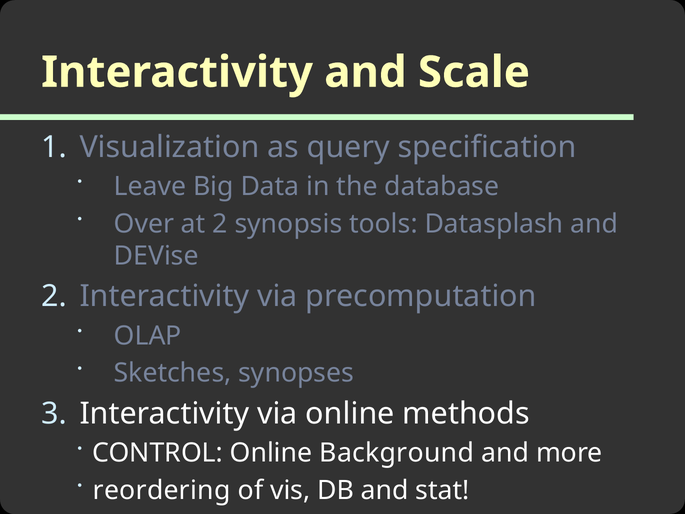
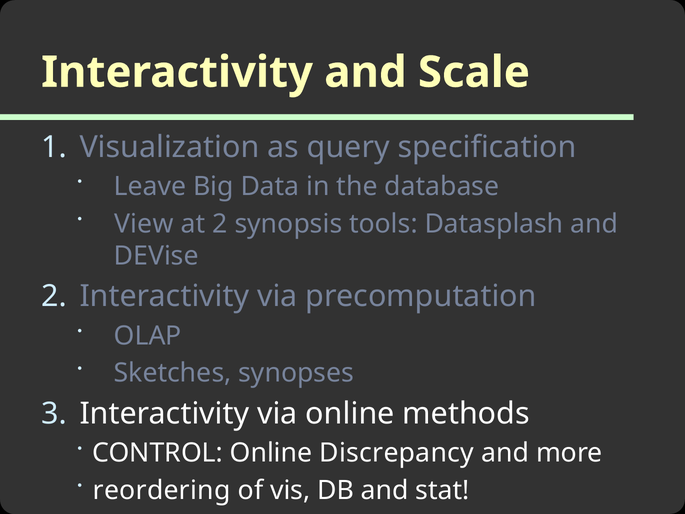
Over: Over -> View
Background: Background -> Discrepancy
